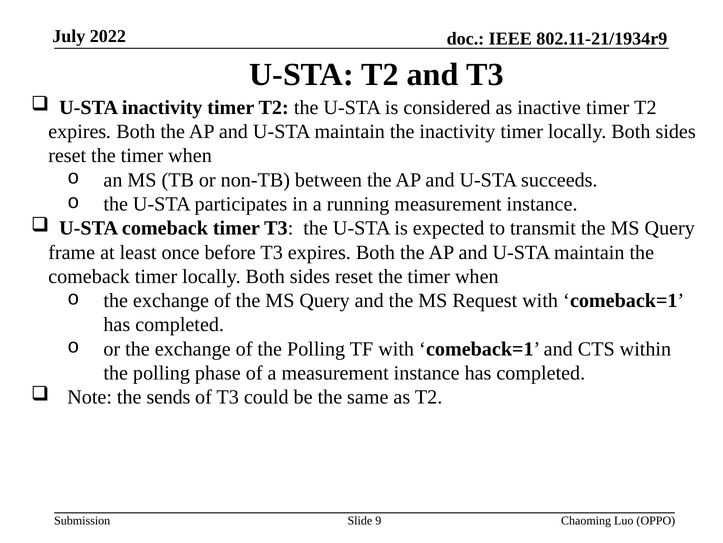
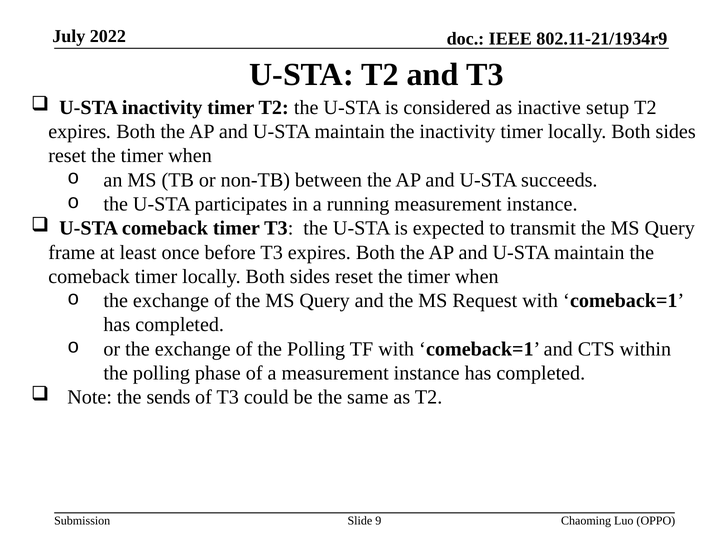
inactive timer: timer -> setup
